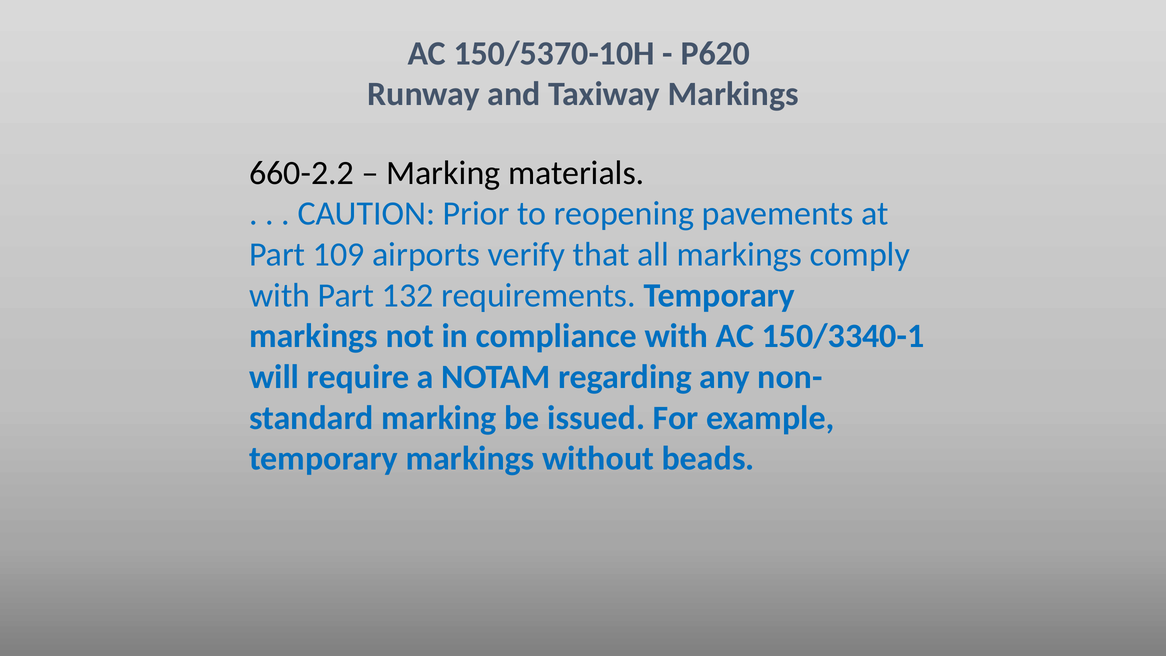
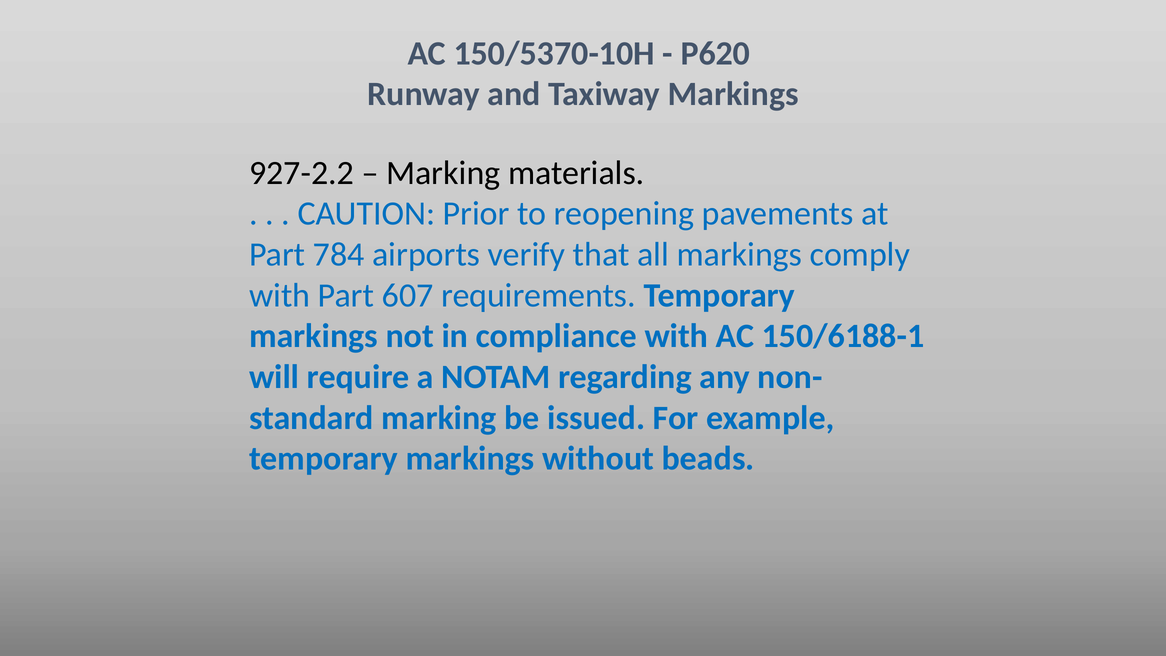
660-2.2: 660-2.2 -> 927-2.2
109: 109 -> 784
132: 132 -> 607
150/3340-1: 150/3340-1 -> 150/6188-1
